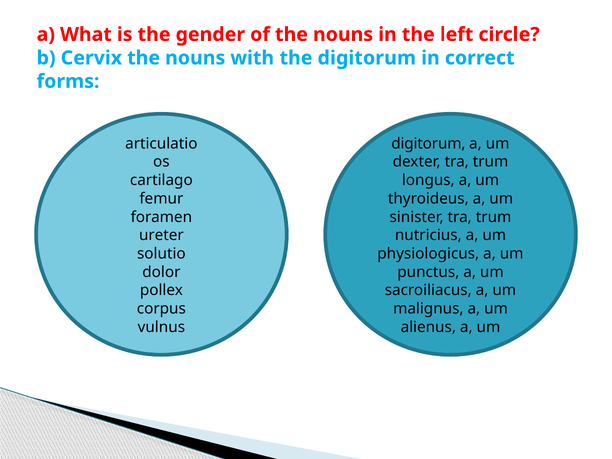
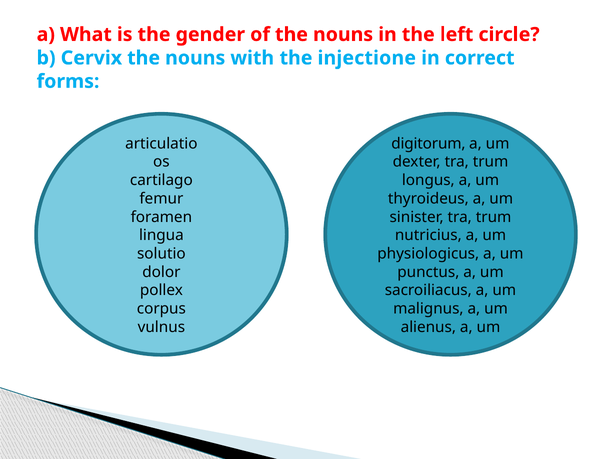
the digitorum: digitorum -> injectione
ureter: ureter -> lingua
